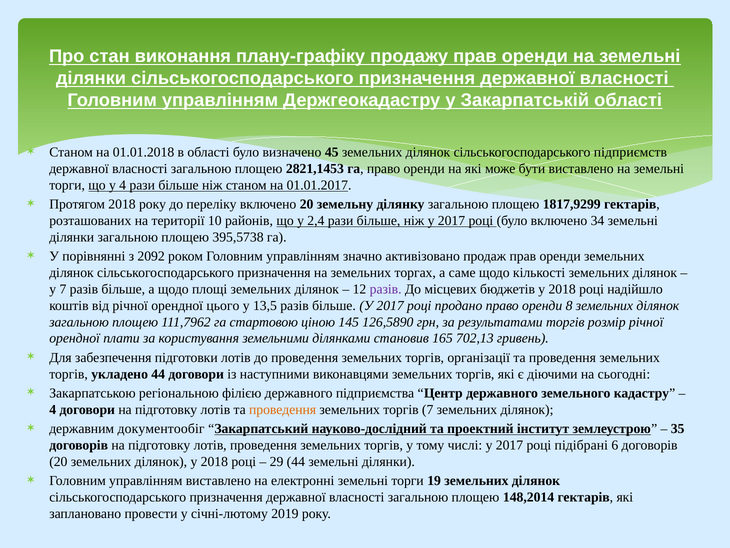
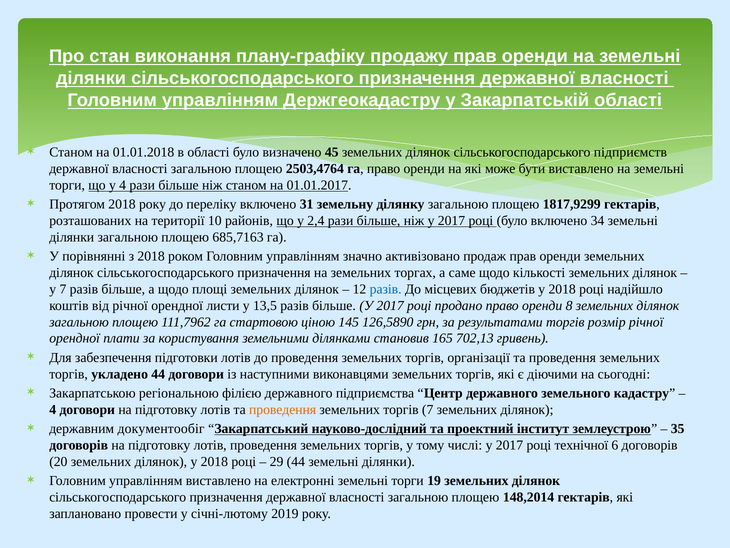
2821,1453: 2821,1453 -> 2503,4764
включено 20: 20 -> 31
395,5738: 395,5738 -> 685,7163
з 2092: 2092 -> 2018
разів at (386, 289) colour: purple -> blue
цього: цього -> листи
підібрані: підібрані -> технічної
